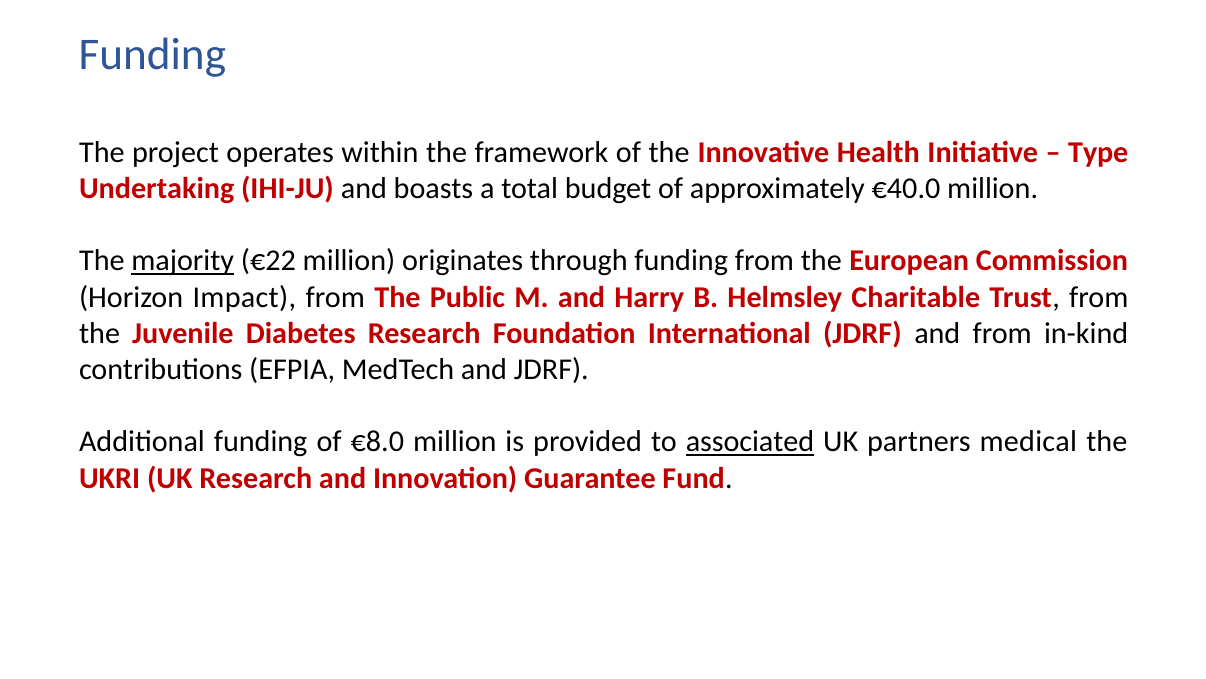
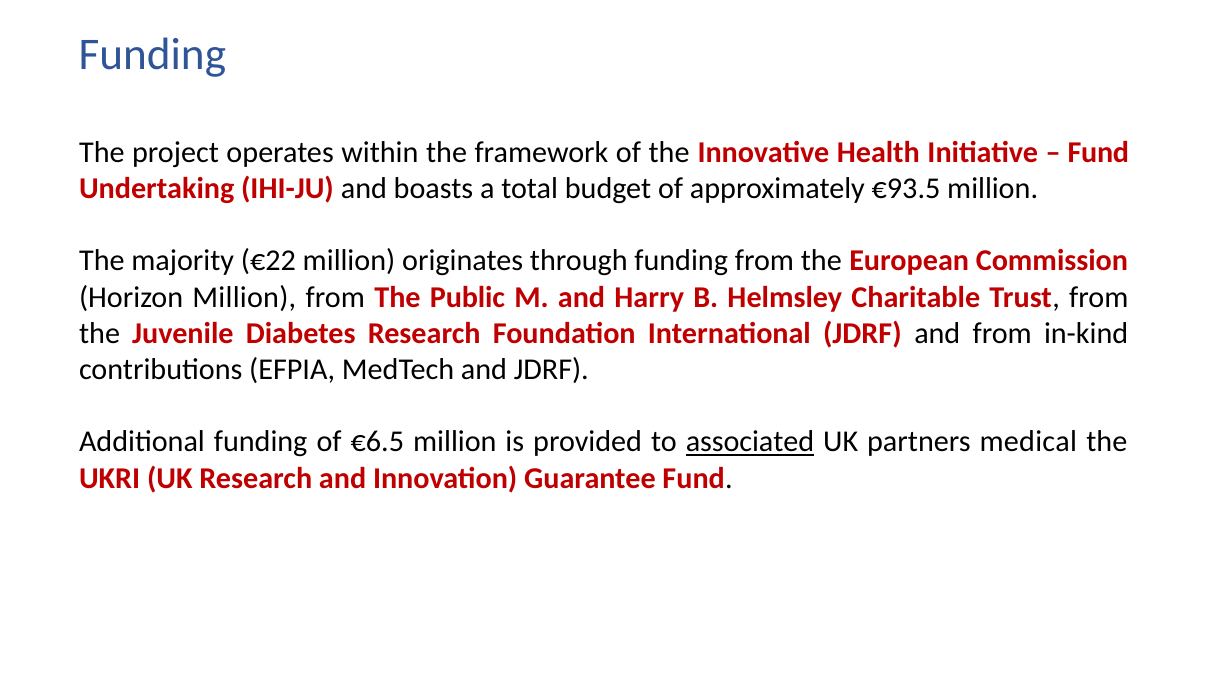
Type at (1098, 152): Type -> Fund
€40.0: €40.0 -> €93.5
majority underline: present -> none
Horizon Impact: Impact -> Million
€8.0: €8.0 -> €6.5
